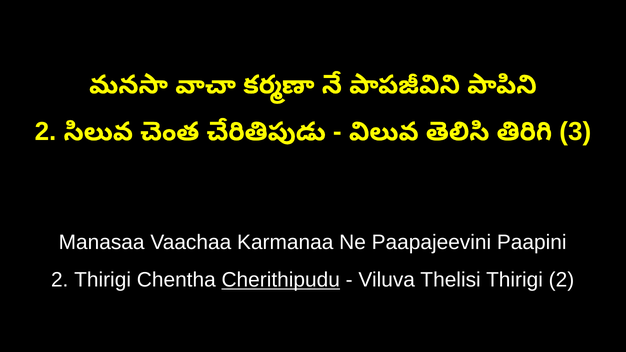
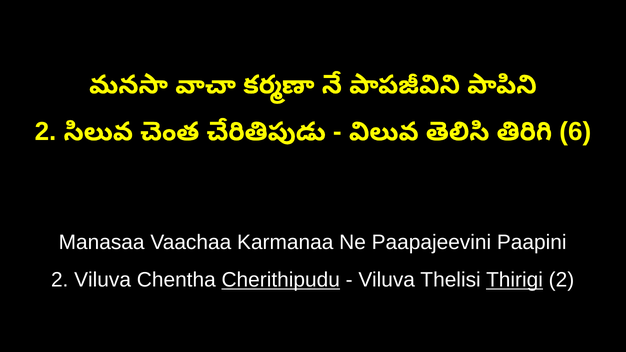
3: 3 -> 6
2 Thirigi: Thirigi -> Viluva
Thirigi at (515, 280) underline: none -> present
